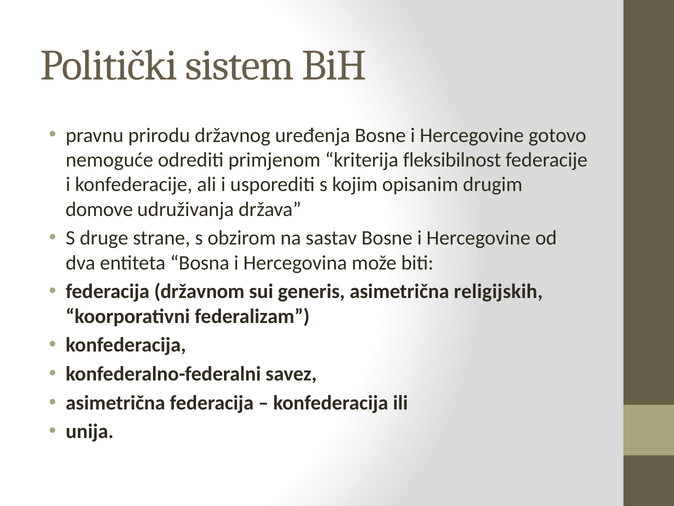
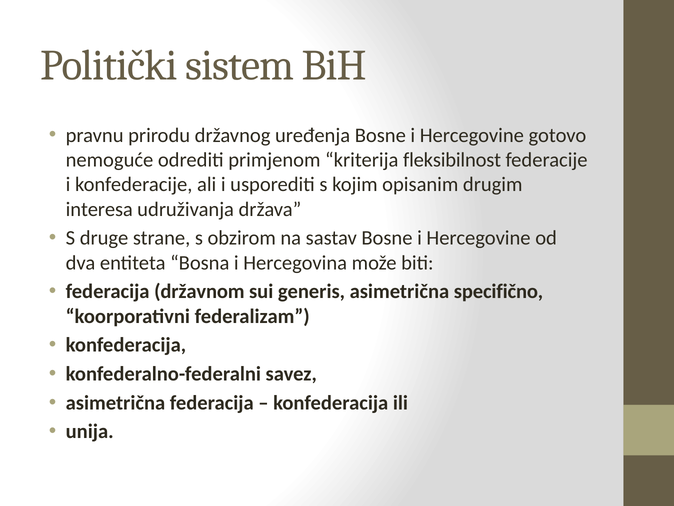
domove: domove -> interesa
religijskih: religijskih -> specifično
